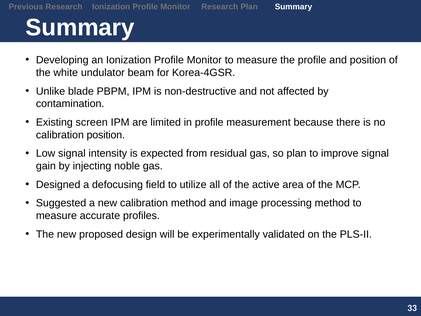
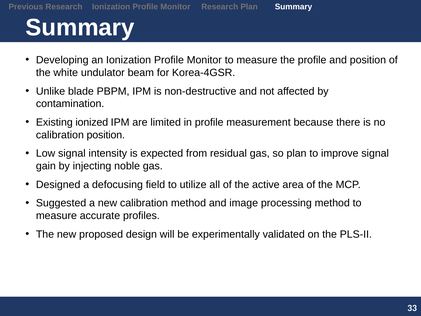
screen: screen -> ionized
